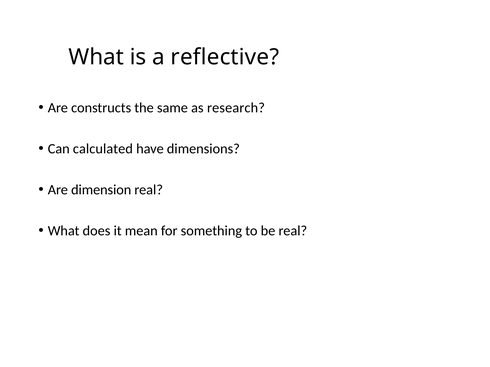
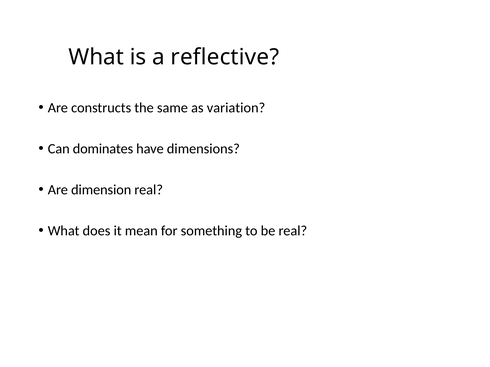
research: research -> variation
calculated: calculated -> dominates
